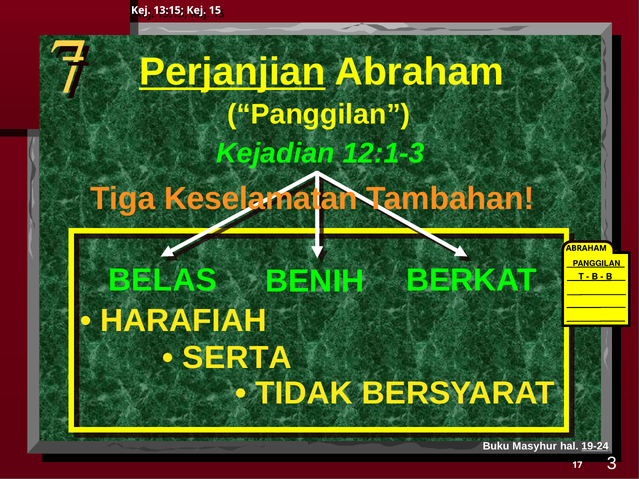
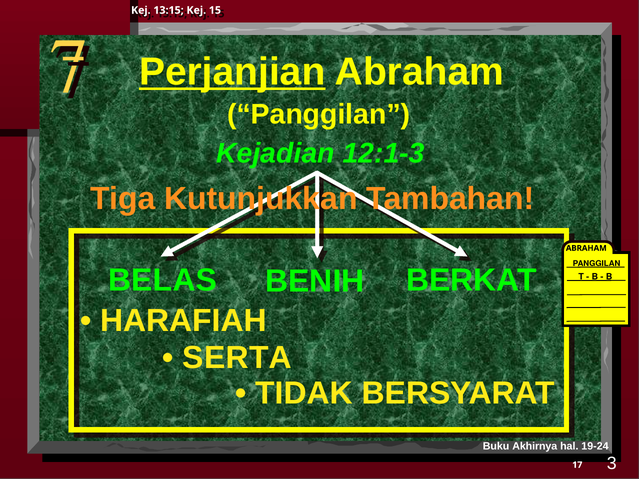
Keselamatan: Keselamatan -> Kutunjukkan
Masyhur: Masyhur -> Akhirnya
19-24 underline: present -> none
